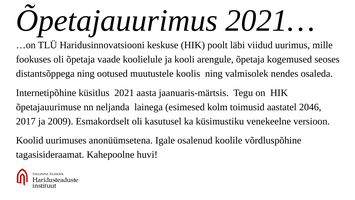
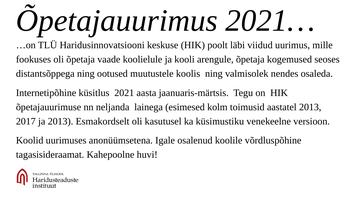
aastatel 2046: 2046 -> 2013
ja 2009: 2009 -> 2013
